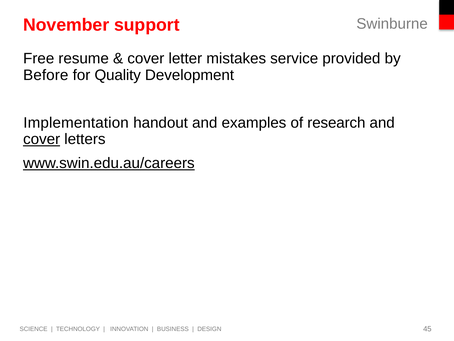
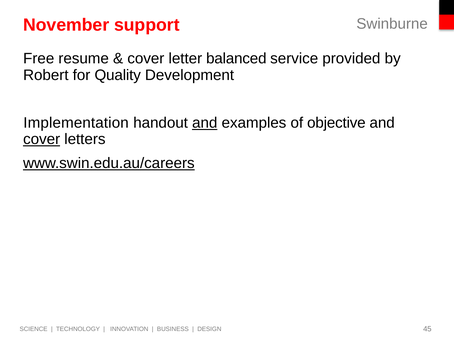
mistakes: mistakes -> balanced
Before: Before -> Robert
and at (205, 123) underline: none -> present
research: research -> objective
